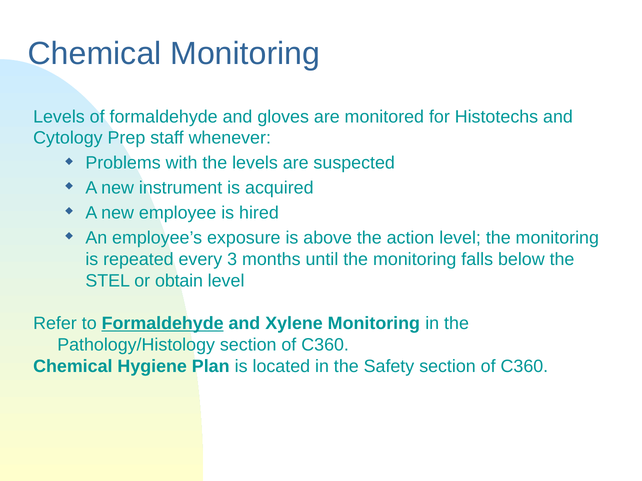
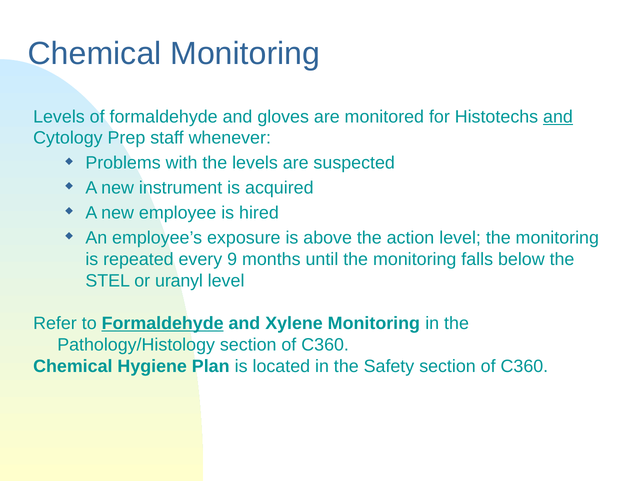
and at (558, 117) underline: none -> present
3: 3 -> 9
obtain: obtain -> uranyl
